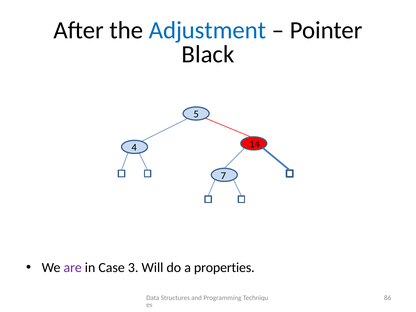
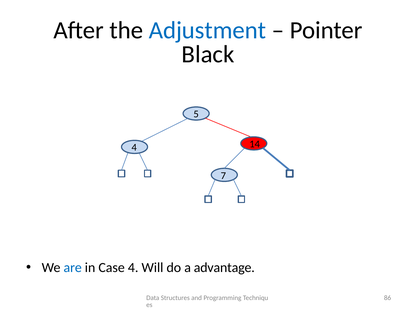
are colour: purple -> blue
Case 3: 3 -> 4
properties: properties -> advantage
